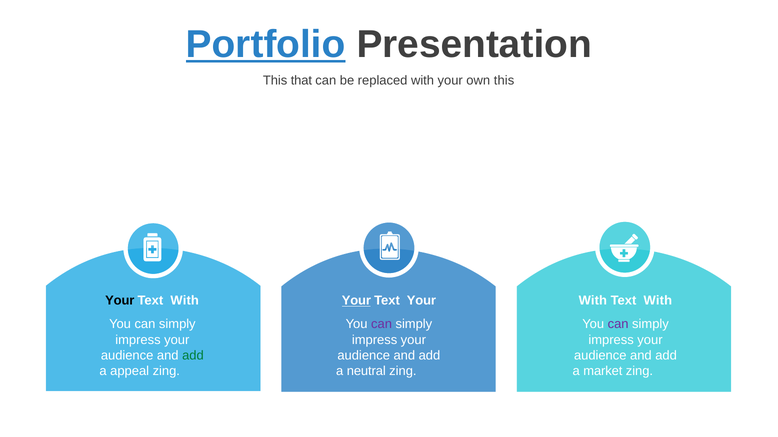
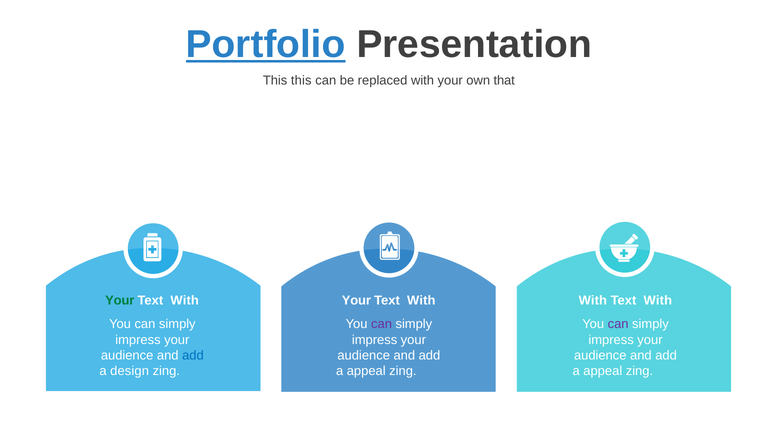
This that: that -> this
own this: this -> that
Your at (120, 301) colour: black -> green
Your at (356, 301) underline: present -> none
Your at (421, 301): Your -> With
add at (193, 356) colour: green -> blue
appeal: appeal -> design
neutral at (366, 371): neutral -> appeal
market at (603, 371): market -> appeal
